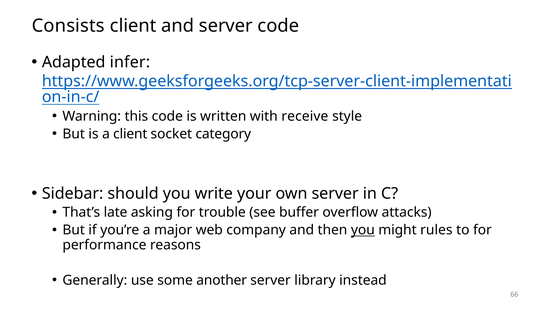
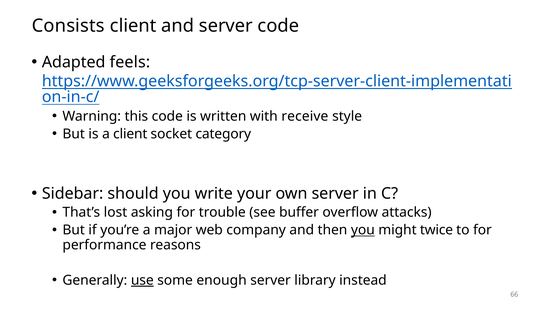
infer: infer -> feels
late: late -> lost
rules: rules -> twice
use underline: none -> present
another: another -> enough
